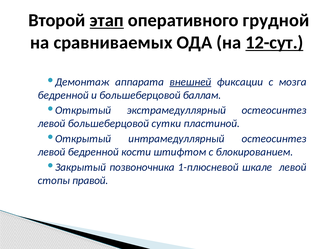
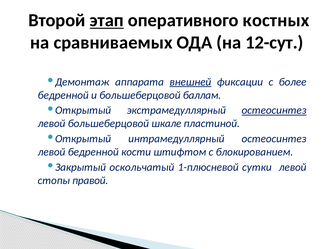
грудной: грудной -> костных
12-сут underline: present -> none
мозга: мозга -> более
остеосинтез at (274, 110) underline: none -> present
сутки: сутки -> шкале
позвоночника: позвоночника -> оскольчатый
шкале: шкале -> сутки
